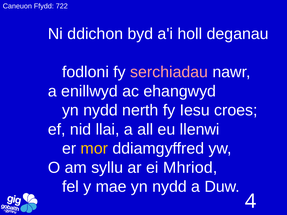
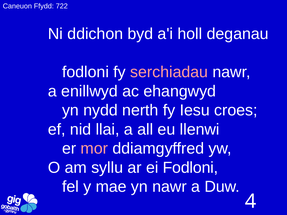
mor colour: yellow -> pink
ei Mhriod: Mhriod -> Fodloni
mae yn nydd: nydd -> nawr
